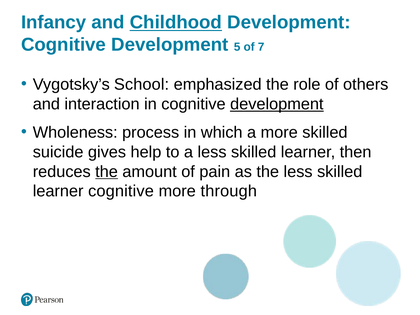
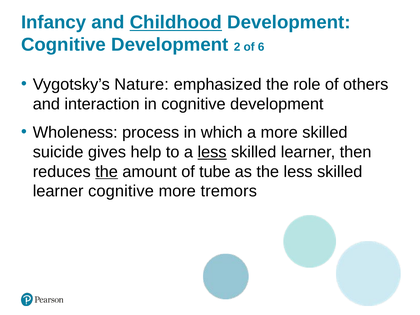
5: 5 -> 2
7: 7 -> 6
School: School -> Nature
development at (277, 104) underline: present -> none
less at (212, 152) underline: none -> present
pain: pain -> tube
through: through -> tremors
